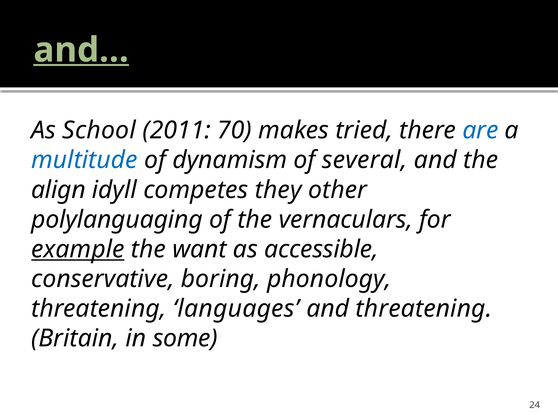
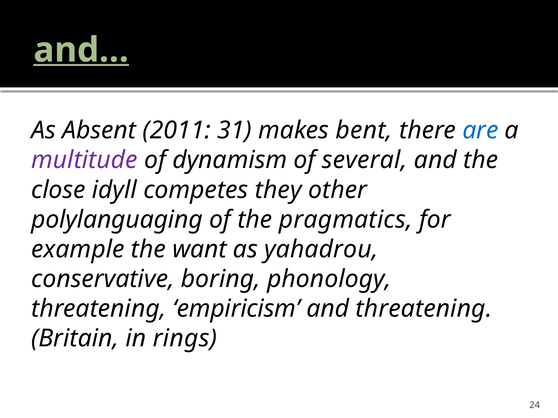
School: School -> Absent
70: 70 -> 31
tried: tried -> bent
multitude colour: blue -> purple
align: align -> close
vernaculars: vernaculars -> pragmatics
example underline: present -> none
accessible: accessible -> yahadrou
languages: languages -> empiricism
some: some -> rings
